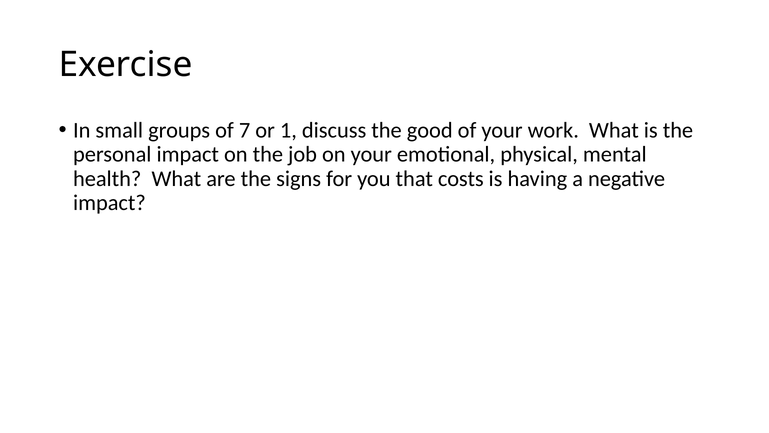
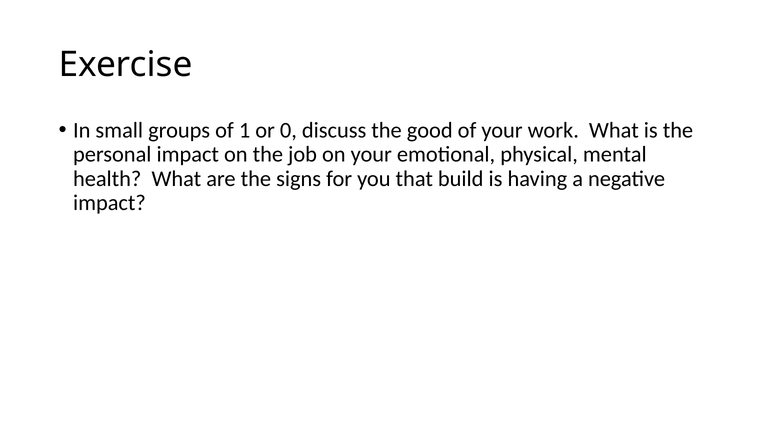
7: 7 -> 1
1: 1 -> 0
costs: costs -> build
